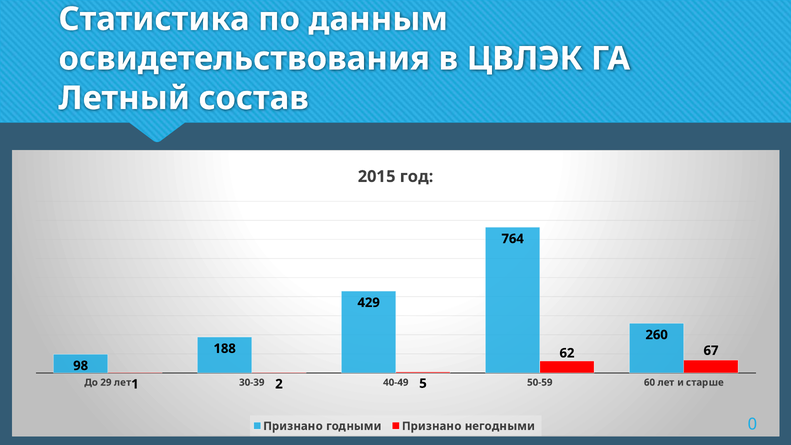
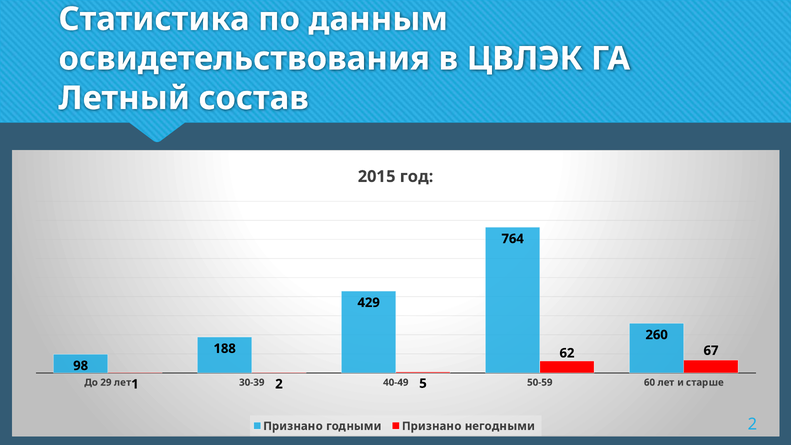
негодными 0: 0 -> 2
